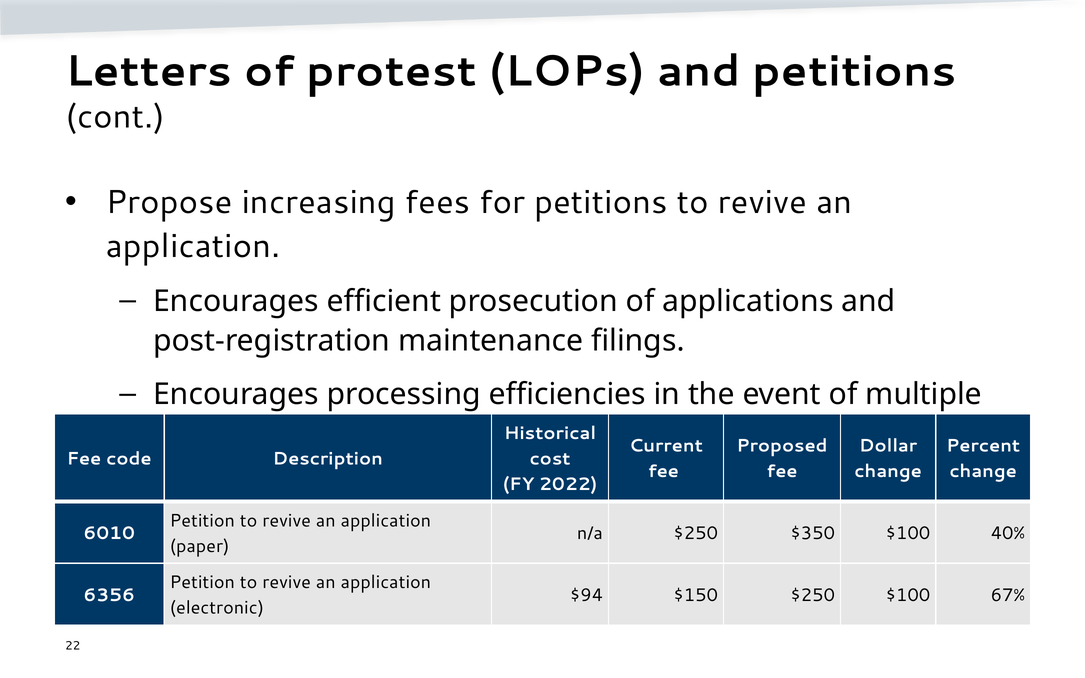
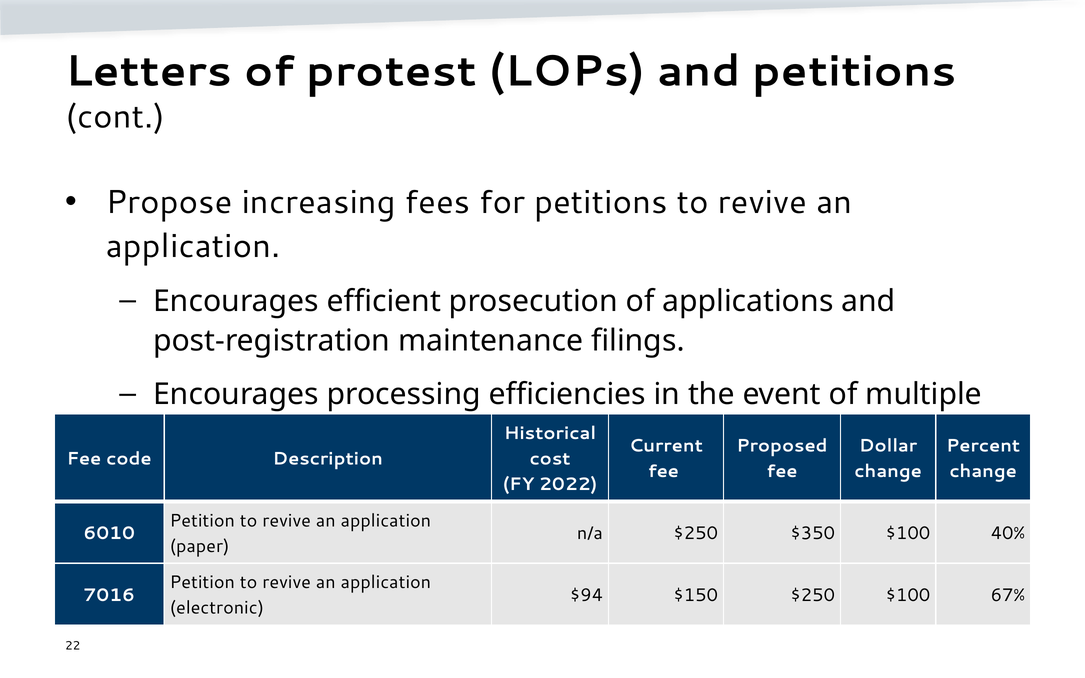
6356: 6356 -> 7016
